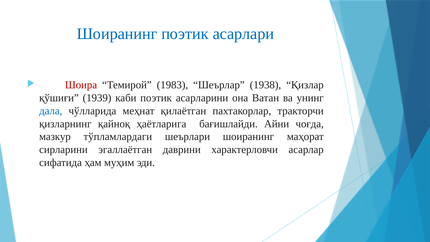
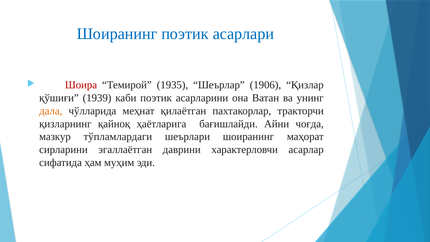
1983: 1983 -> 1935
1938: 1938 -> 1906
дала colour: blue -> orange
